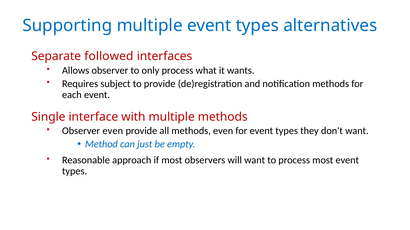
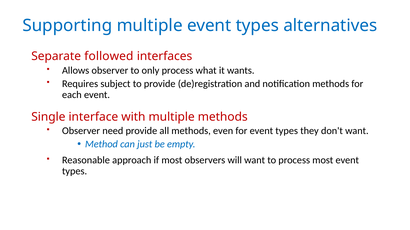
Observer even: even -> need
